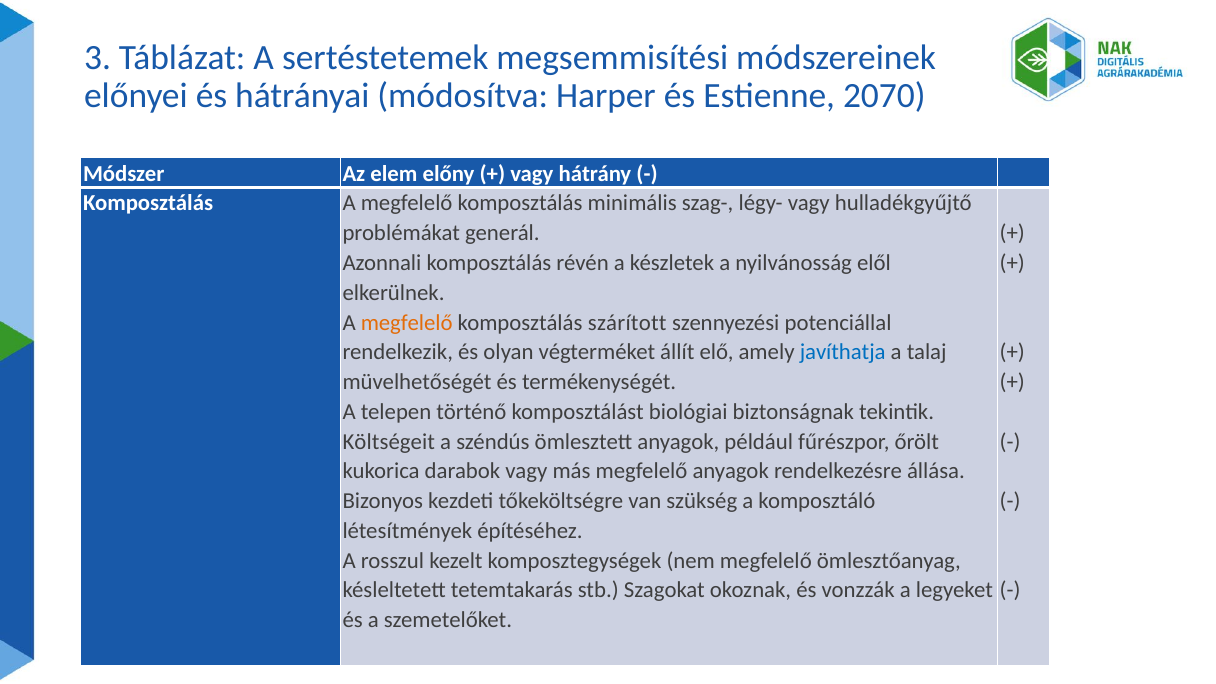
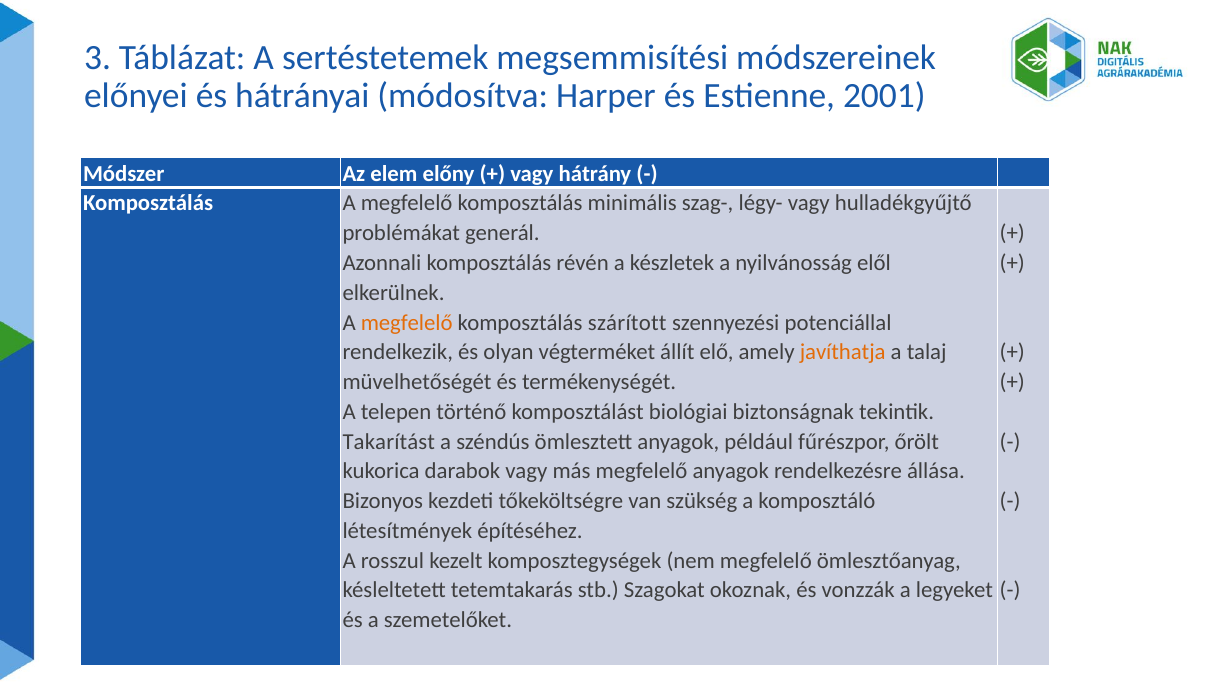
2070: 2070 -> 2001
javíthatja colour: blue -> orange
Költségeit: Költségeit -> Takarítást
